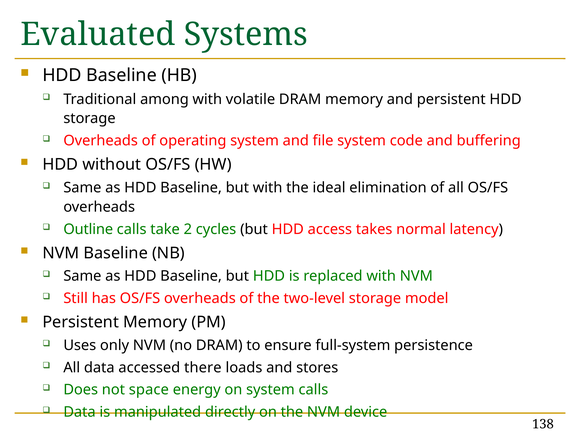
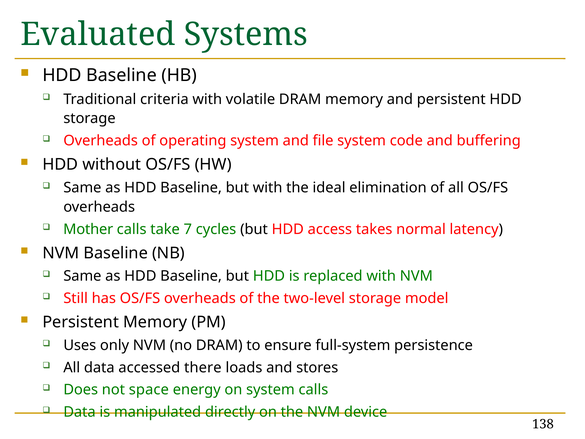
among: among -> criteria
Outline: Outline -> Mother
2: 2 -> 7
